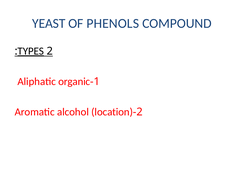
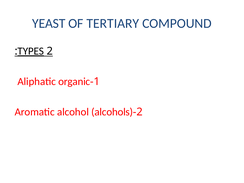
PHENOLS: PHENOLS -> TERTIARY
location: location -> alcohols
